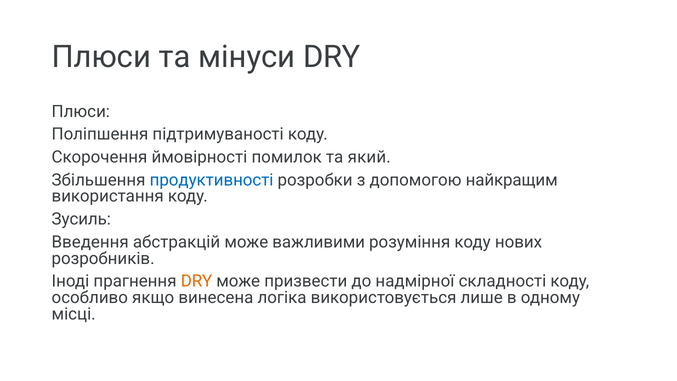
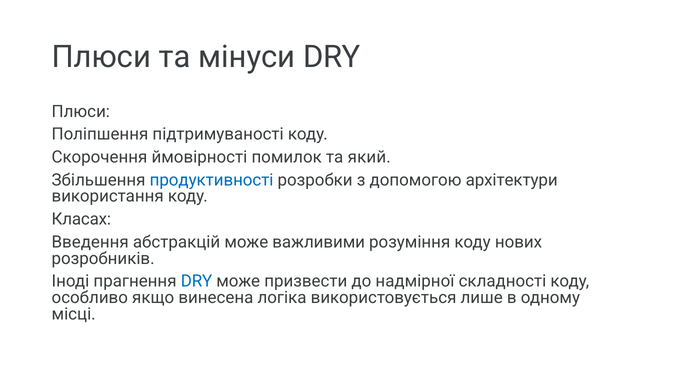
найкращим: найкращим -> архітектури
Зусиль: Зусиль -> Класах
DRY at (197, 281) colour: orange -> blue
